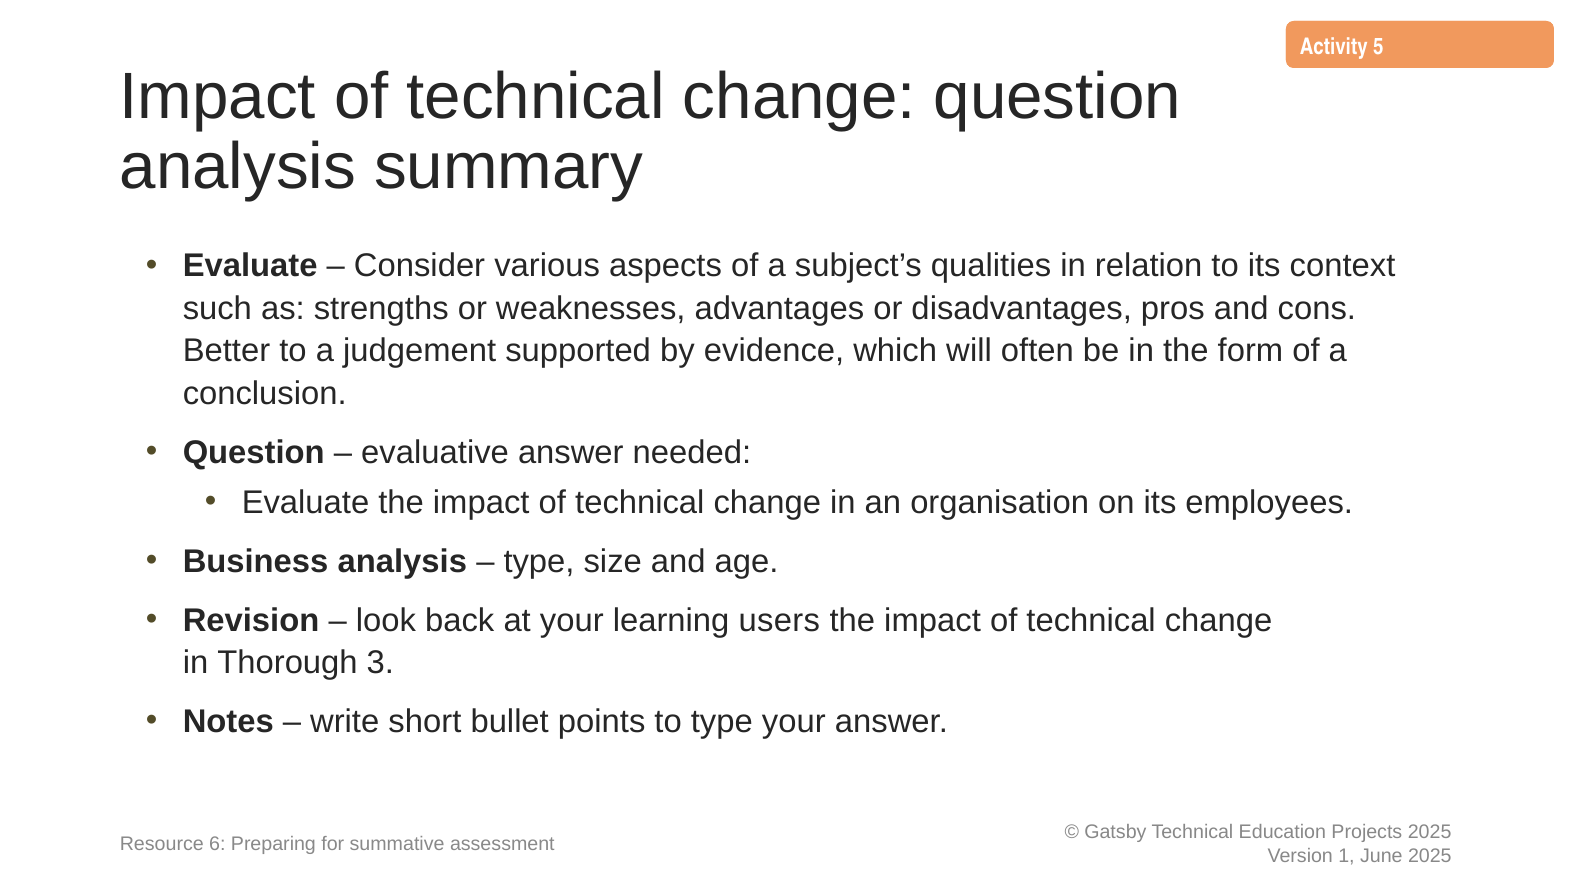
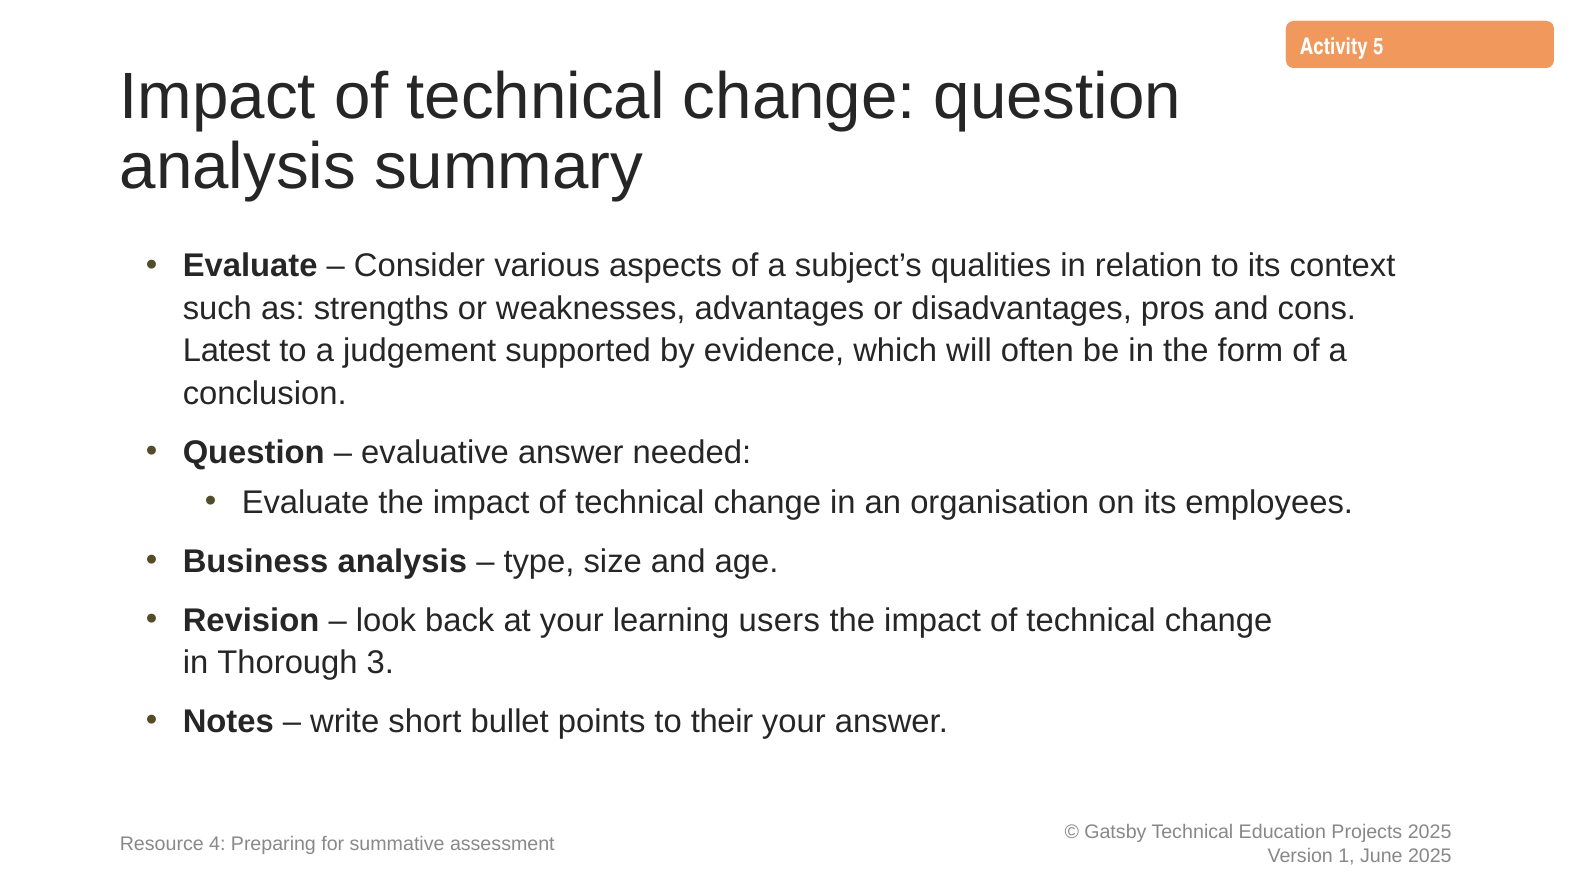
Better: Better -> Latest
to type: type -> their
6: 6 -> 4
